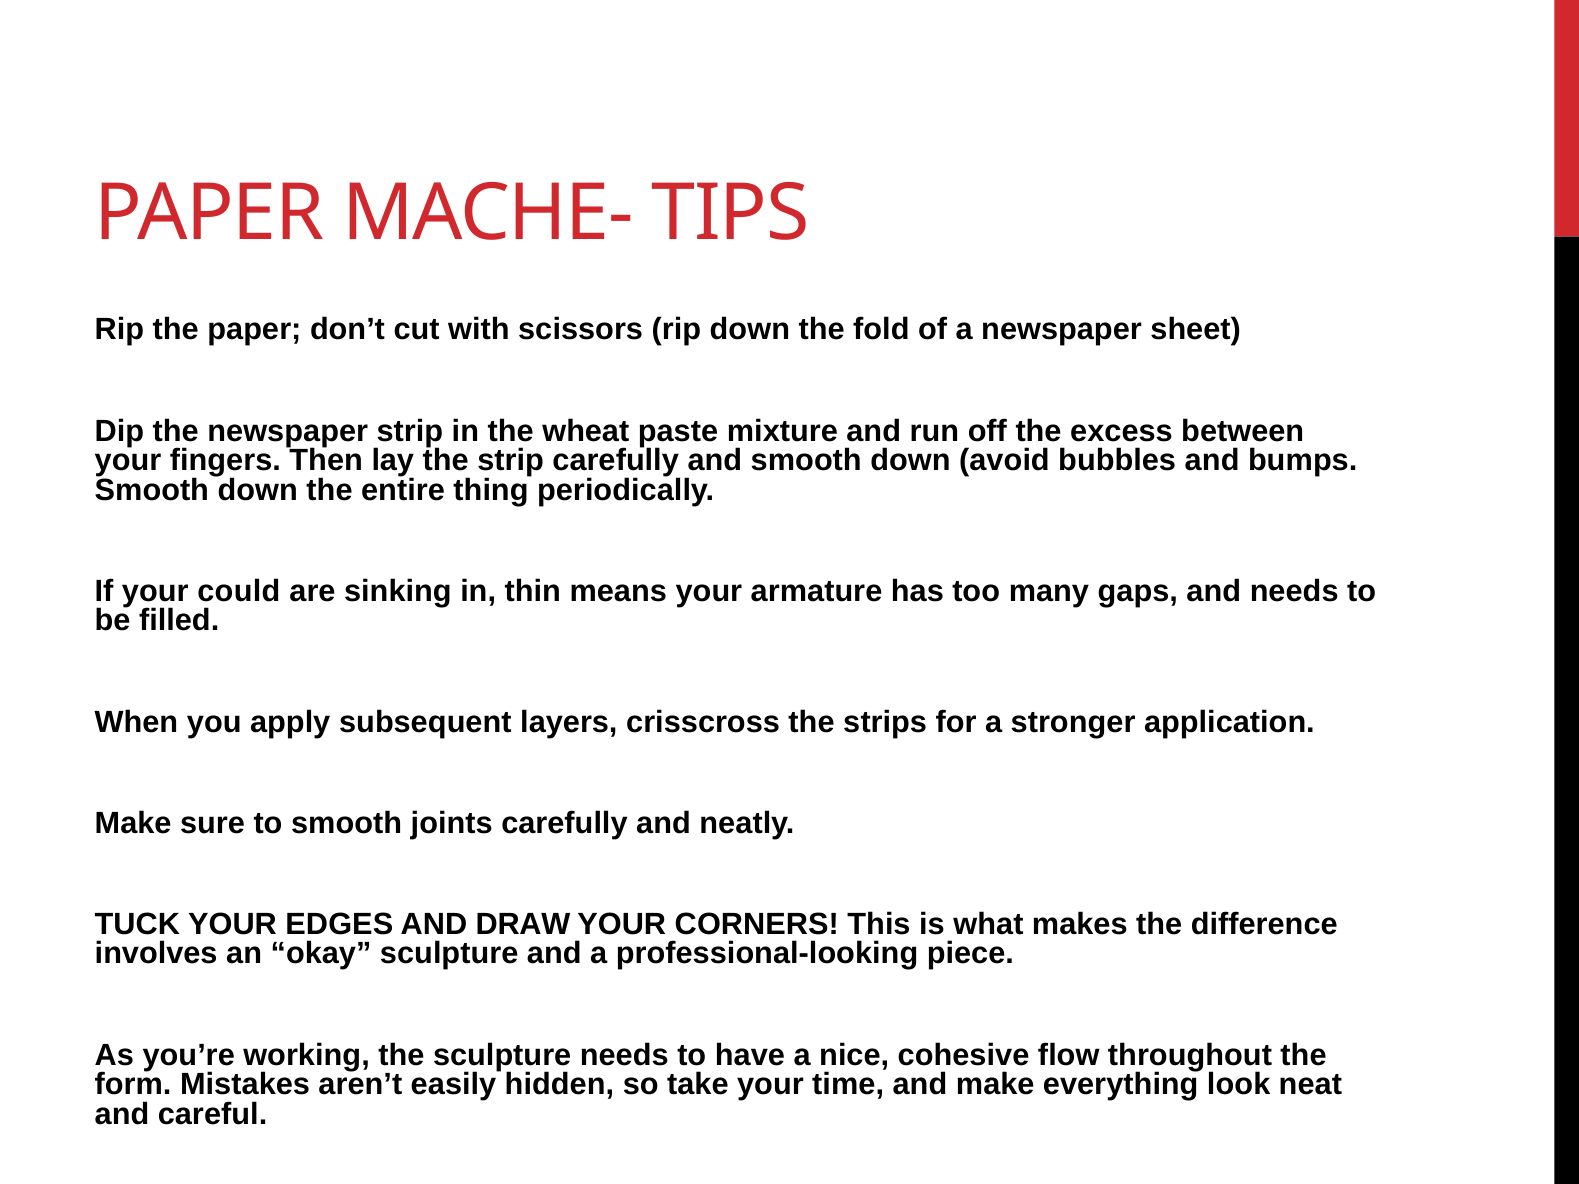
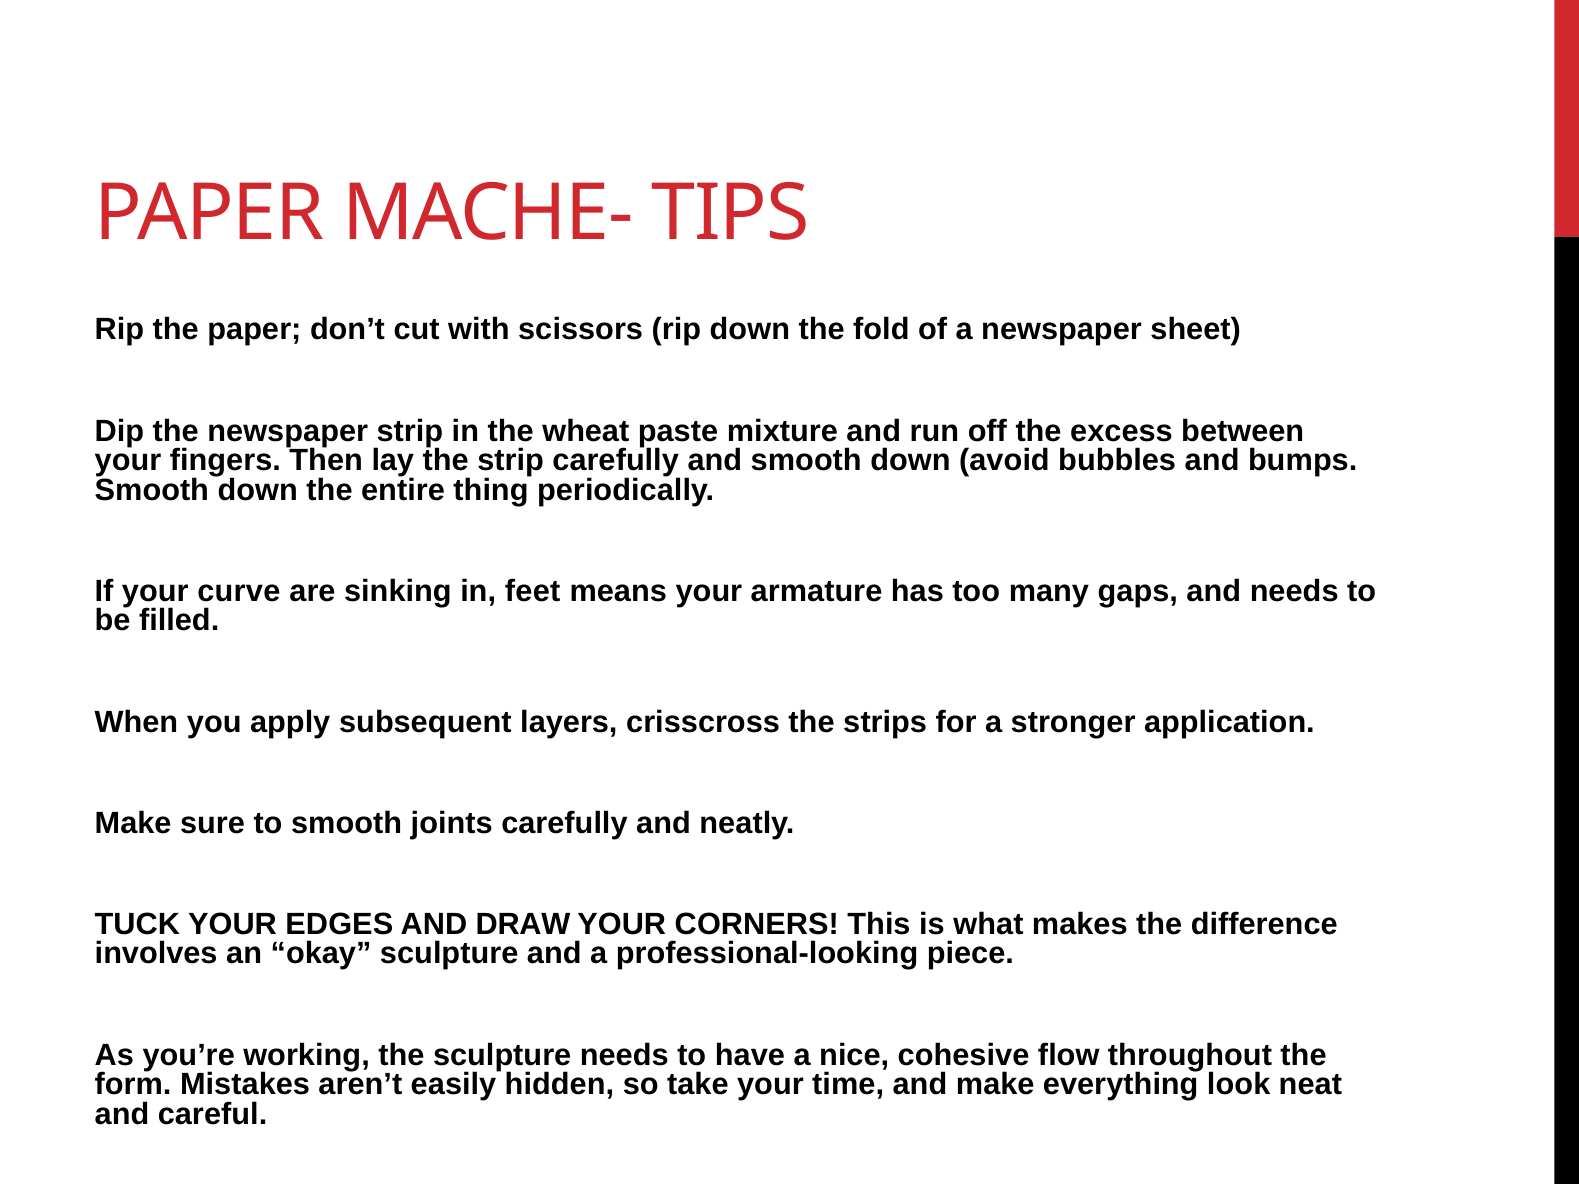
could: could -> curve
thin: thin -> feet
